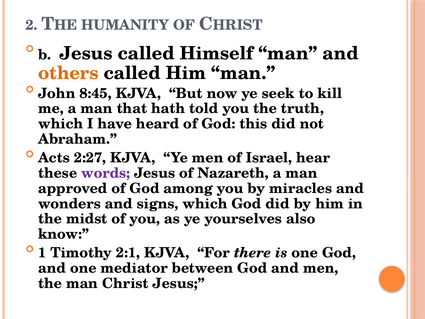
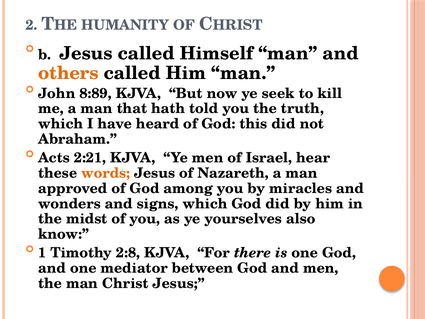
8:45: 8:45 -> 8:89
2:27: 2:27 -> 2:21
words colour: purple -> orange
2:1: 2:1 -> 2:8
